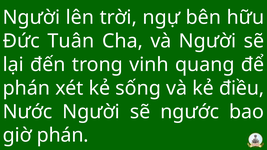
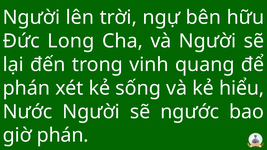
Tuân: Tuân -> Long
điều: điều -> hiểu
